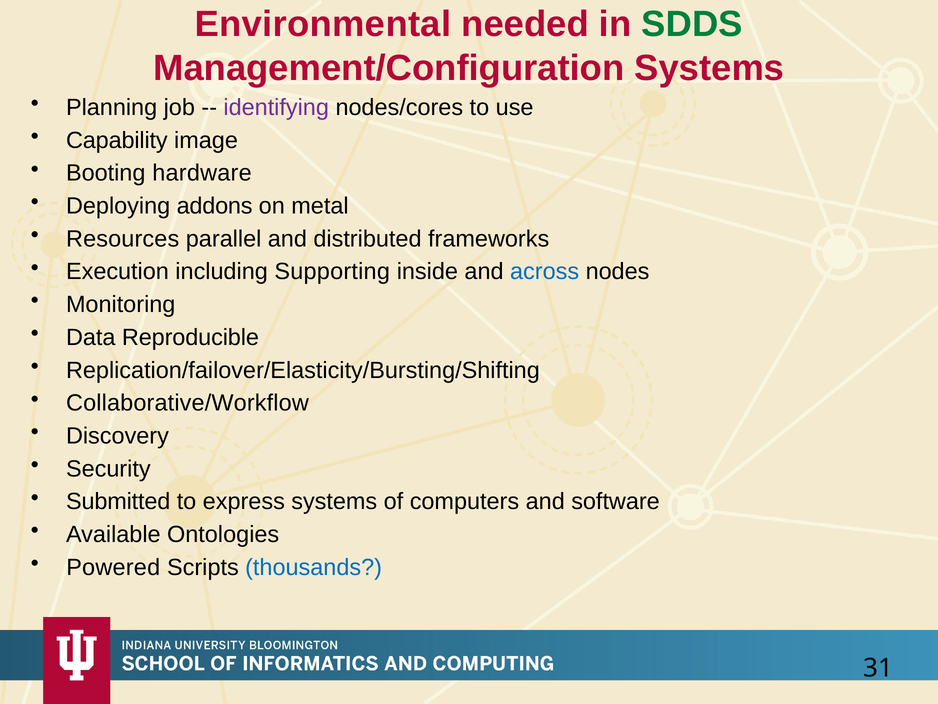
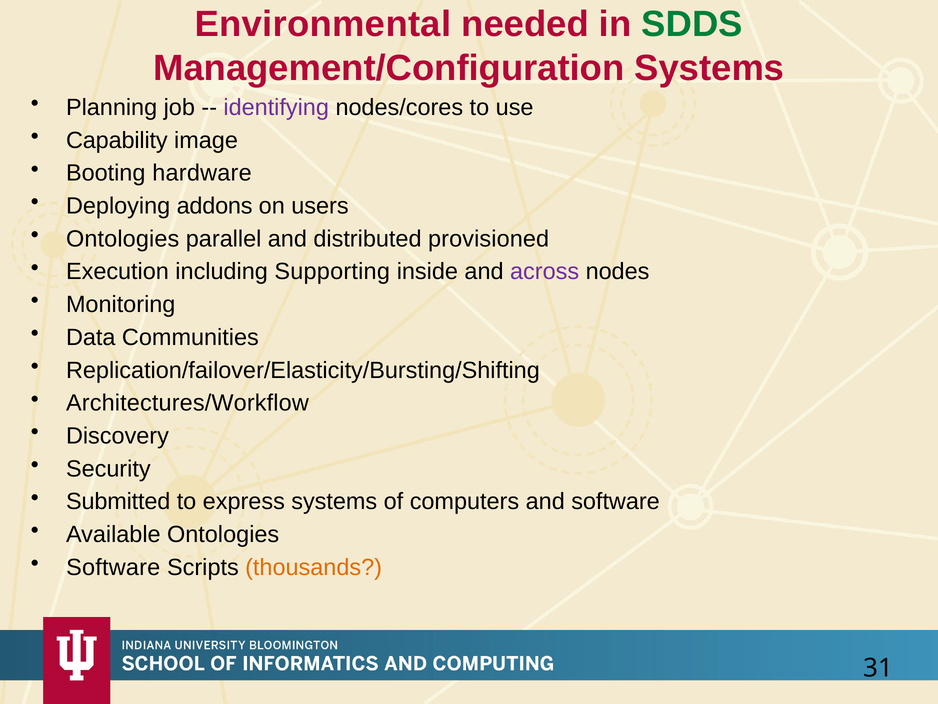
metal: metal -> users
Resources at (123, 239): Resources -> Ontologies
frameworks: frameworks -> provisioned
across colour: blue -> purple
Reproducible: Reproducible -> Communities
Collaborative/Workflow: Collaborative/Workflow -> Architectures/Workflow
Powered at (113, 567): Powered -> Software
thousands colour: blue -> orange
